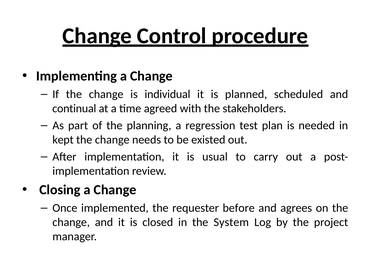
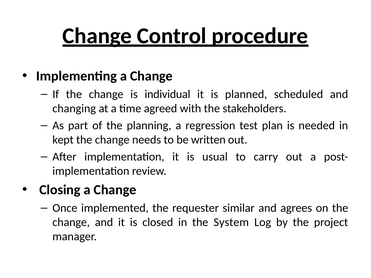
continual: continual -> changing
existed: existed -> written
before: before -> similar
